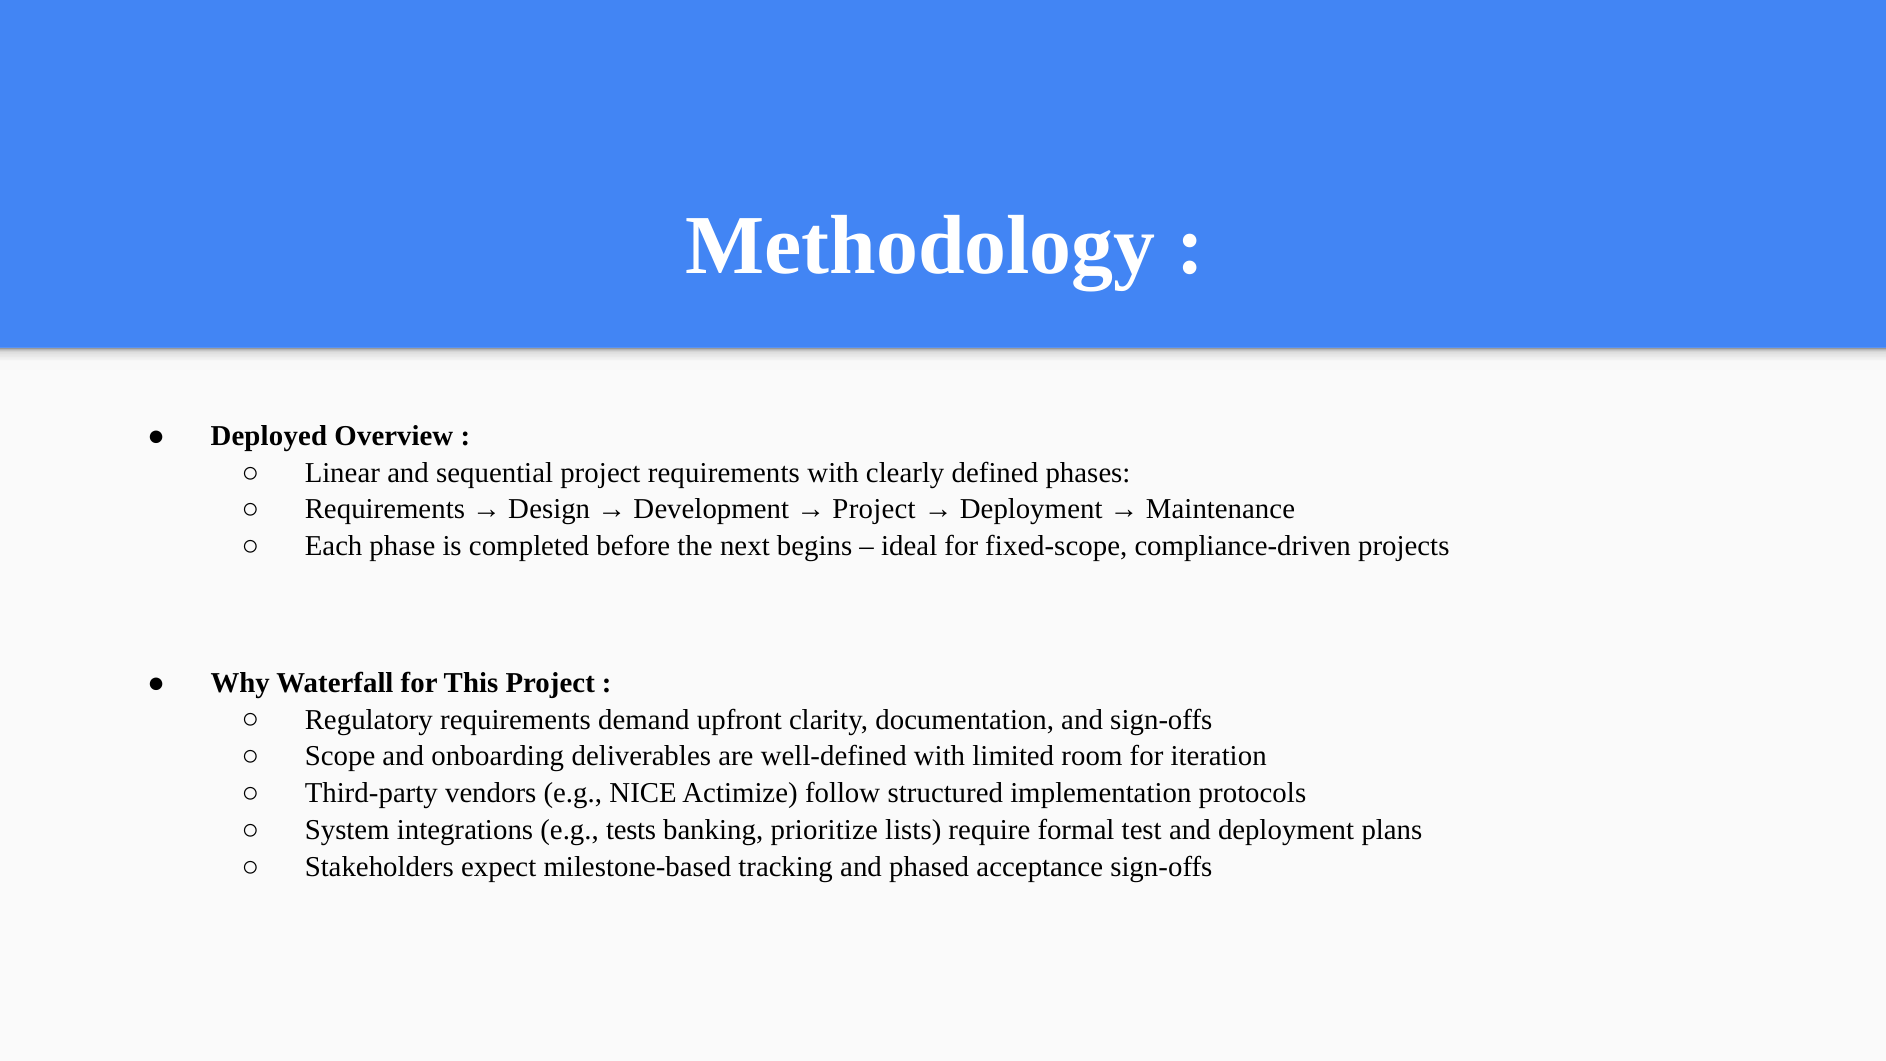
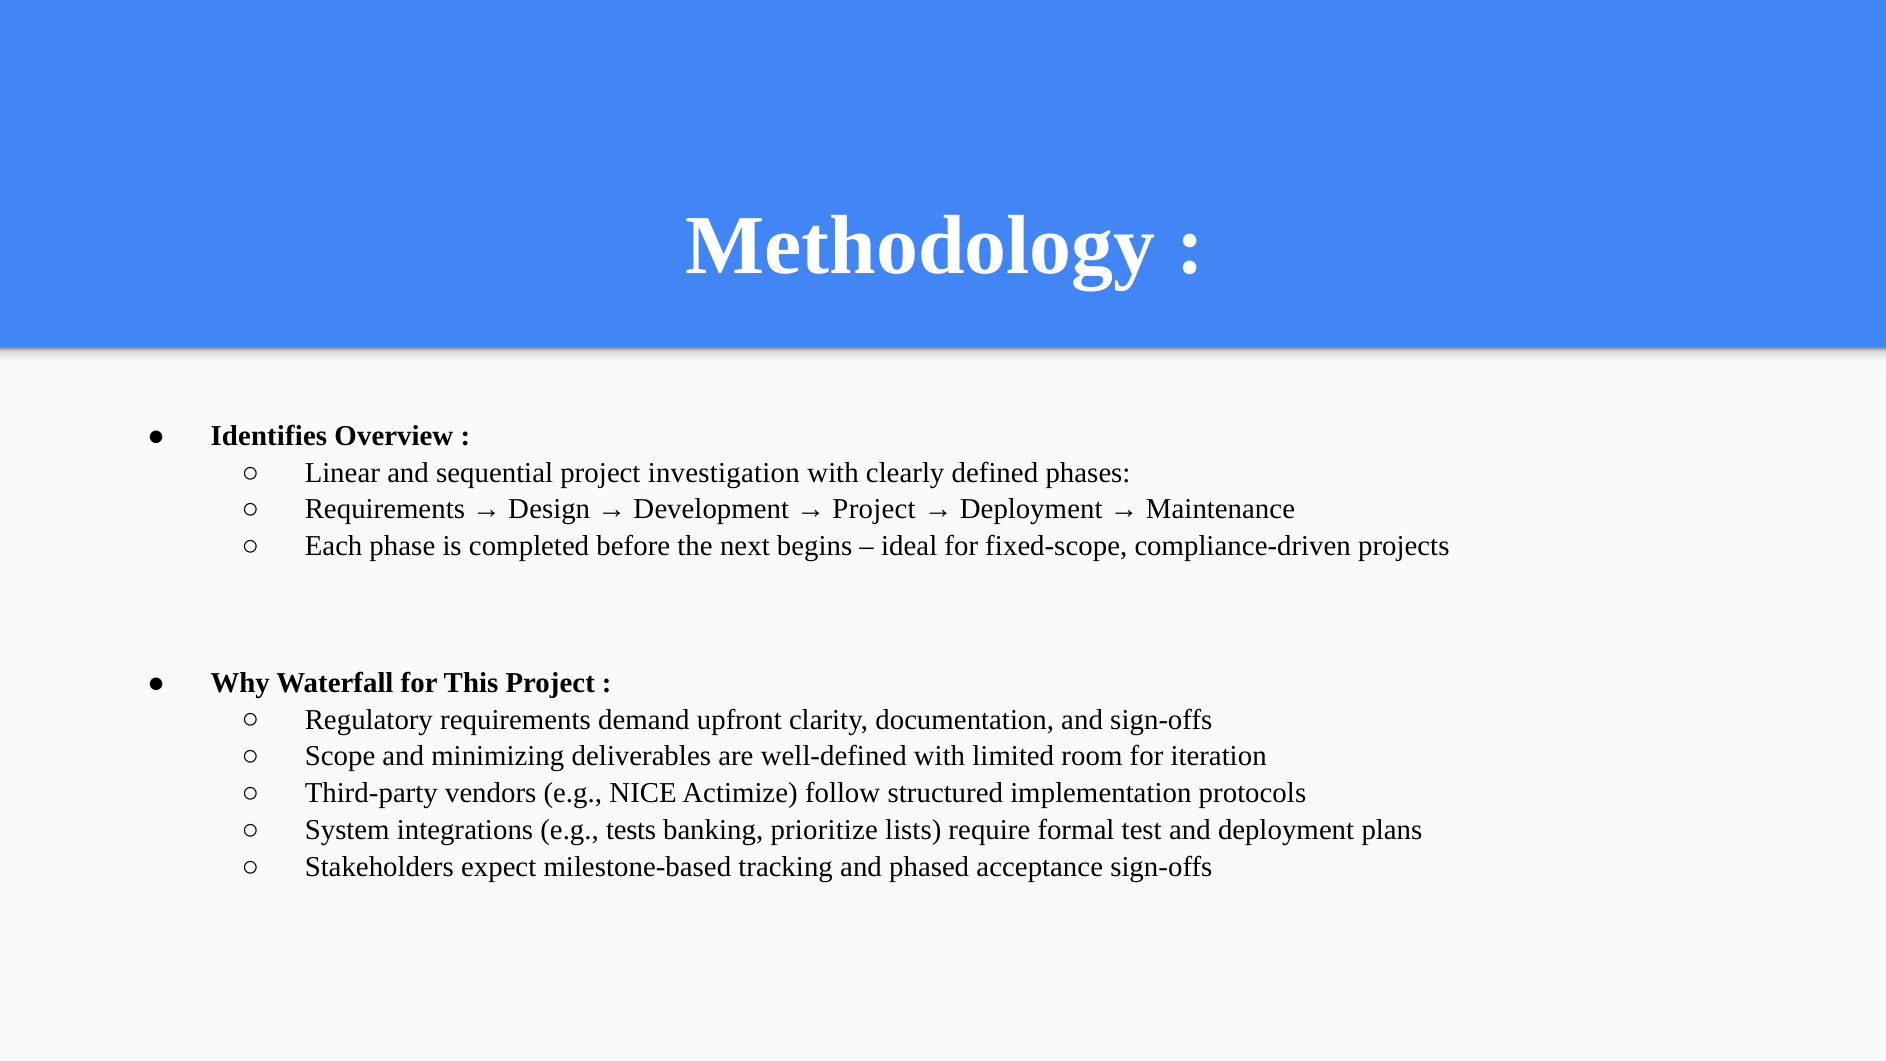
Deployed: Deployed -> Identifies
project requirements: requirements -> investigation
onboarding: onboarding -> minimizing
